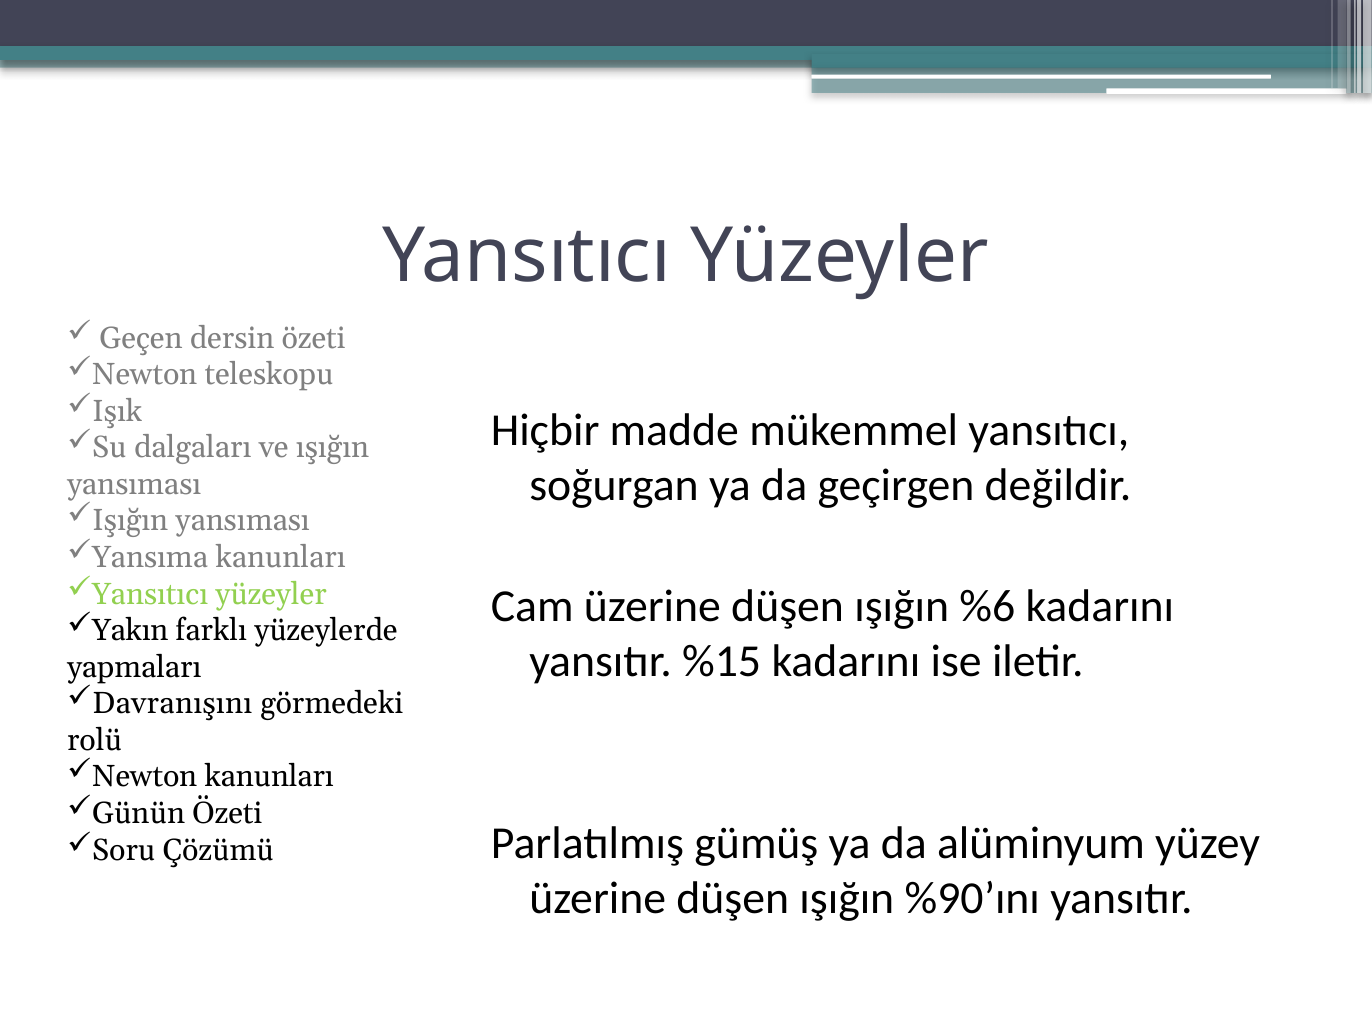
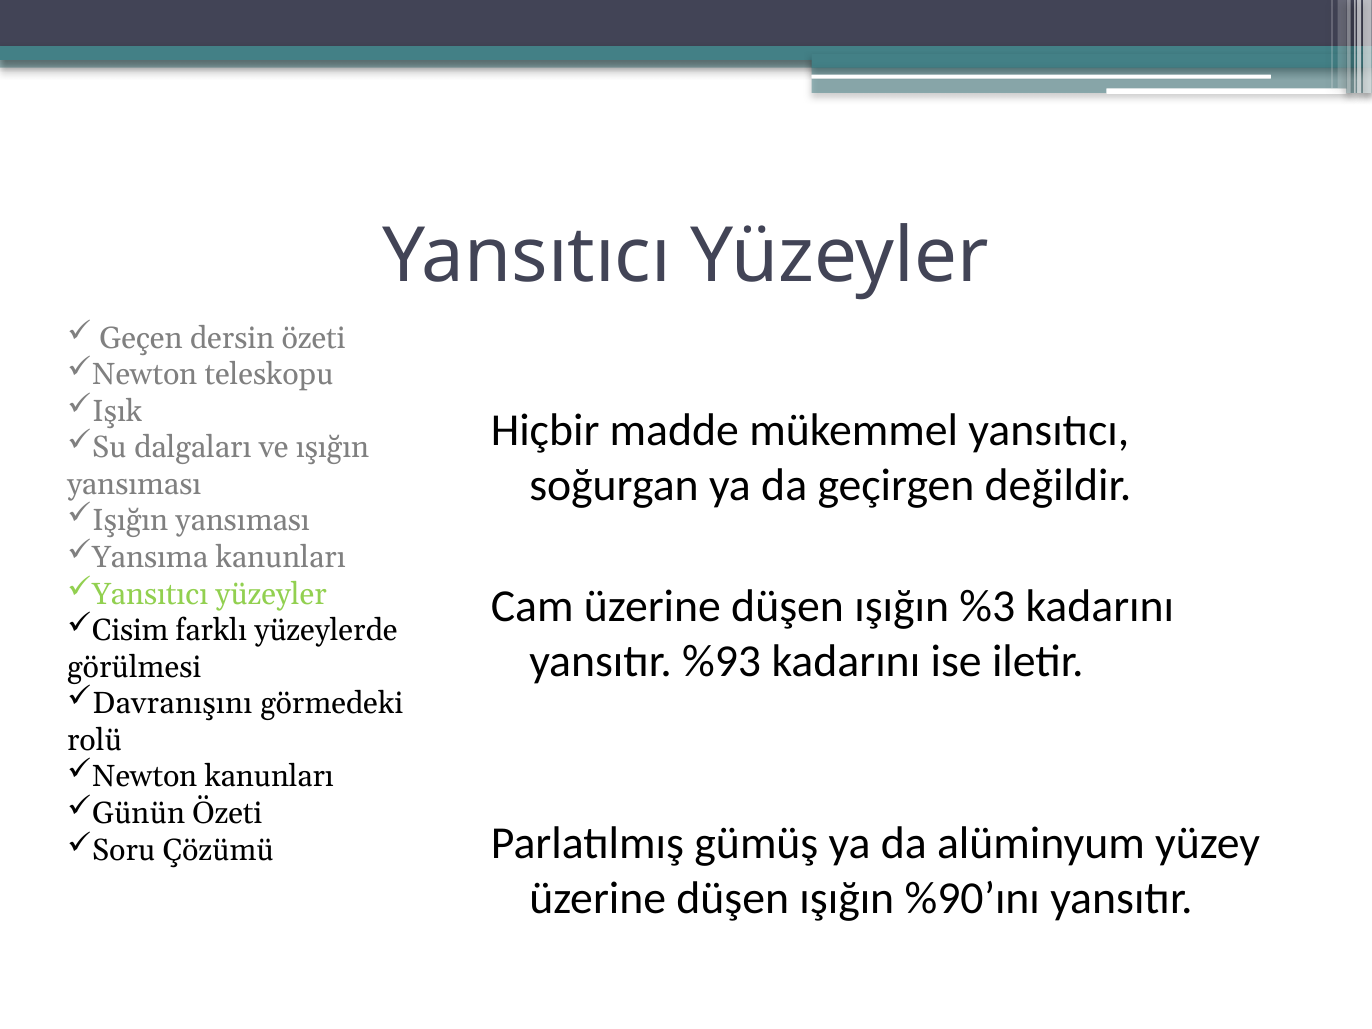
%6: %6 -> %3
Yakın: Yakın -> Cisim
%15: %15 -> %93
yapmaları: yapmaları -> görülmesi
